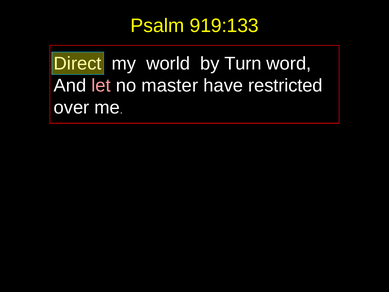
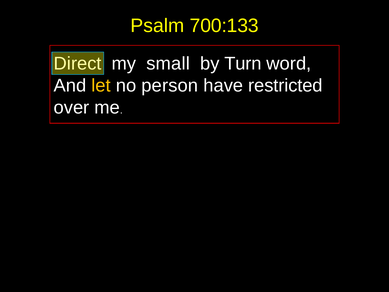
919:133: 919:133 -> 700:133
world: world -> small
let colour: pink -> yellow
master: master -> person
